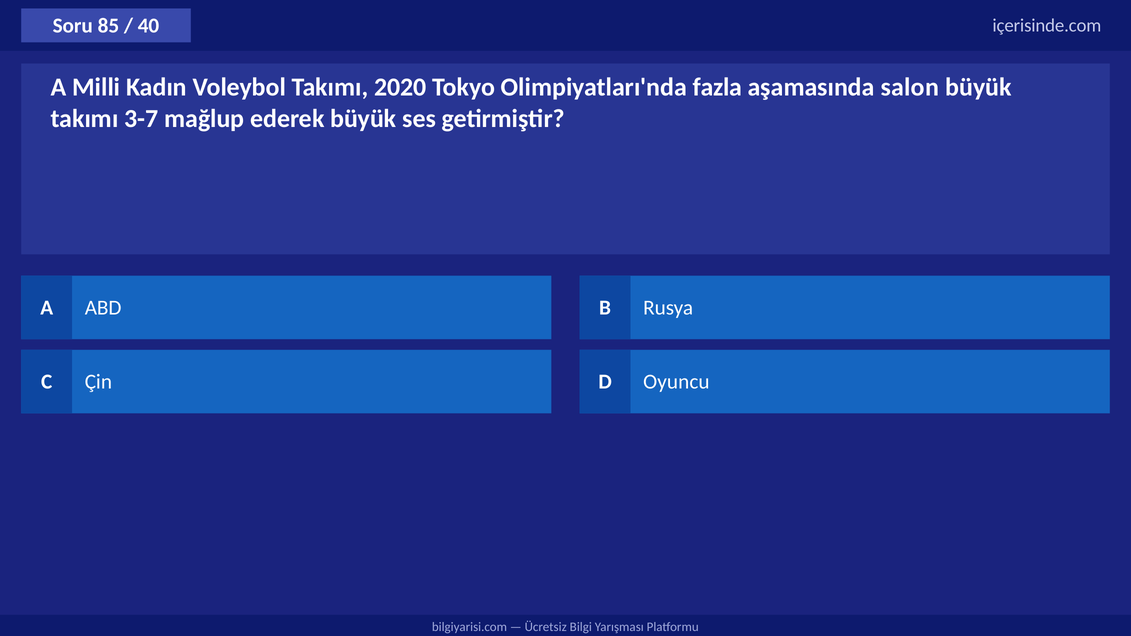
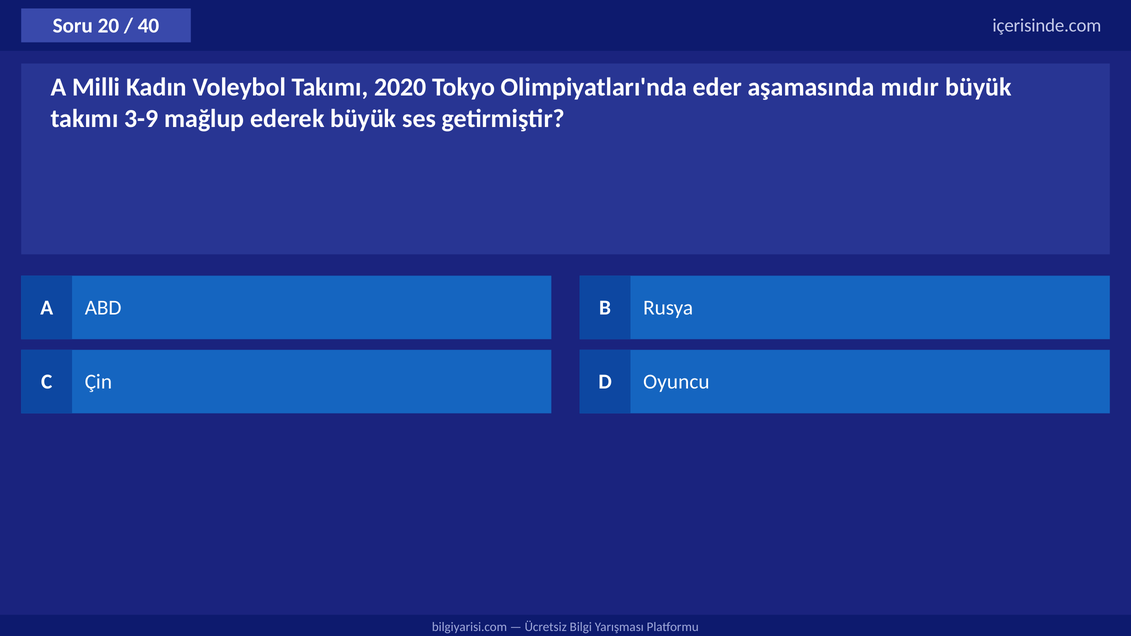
85: 85 -> 20
fazla: fazla -> eder
salon: salon -> mıdır
3-7: 3-7 -> 3-9
